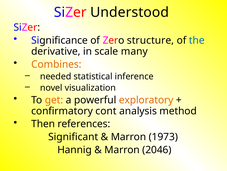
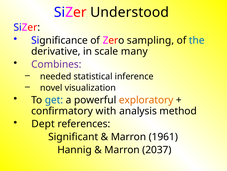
structure: structure -> sampling
Combines colour: orange -> purple
get colour: orange -> blue
cont: cont -> with
Then: Then -> Dept
1973: 1973 -> 1961
2046: 2046 -> 2037
